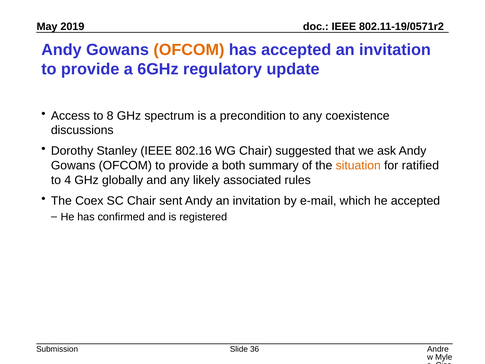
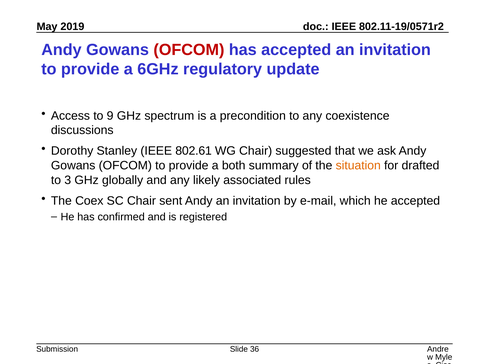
OFCOM at (189, 50) colour: orange -> red
8: 8 -> 9
802.16: 802.16 -> 802.61
ratified: ratified -> drafted
4: 4 -> 3
